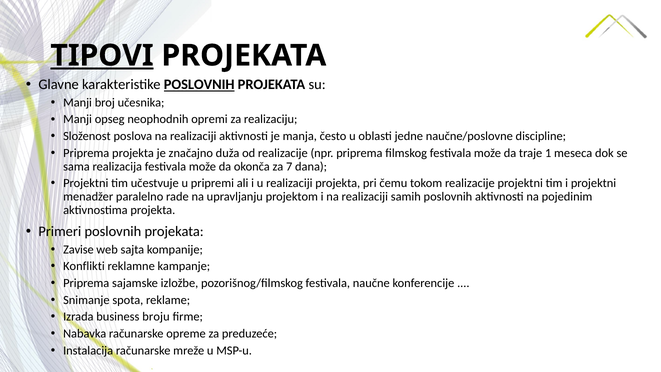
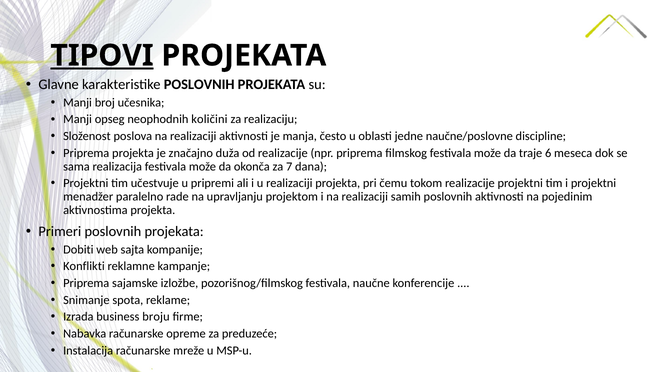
POSLOVNIH at (199, 85) underline: present -> none
opremi: opremi -> količini
1: 1 -> 6
Zavise: Zavise -> Dobiti
